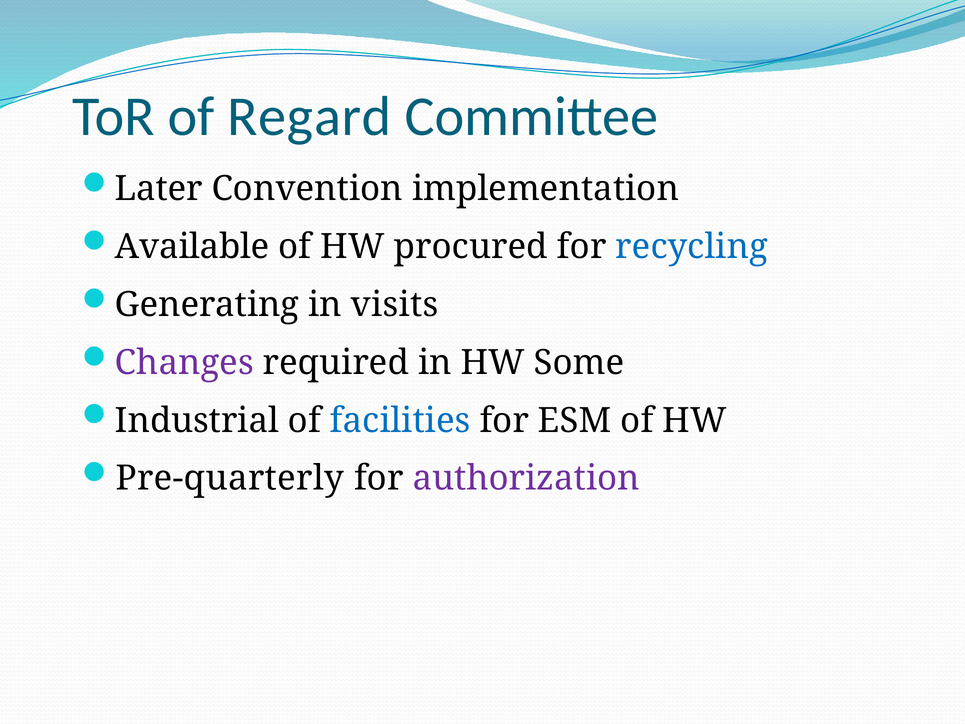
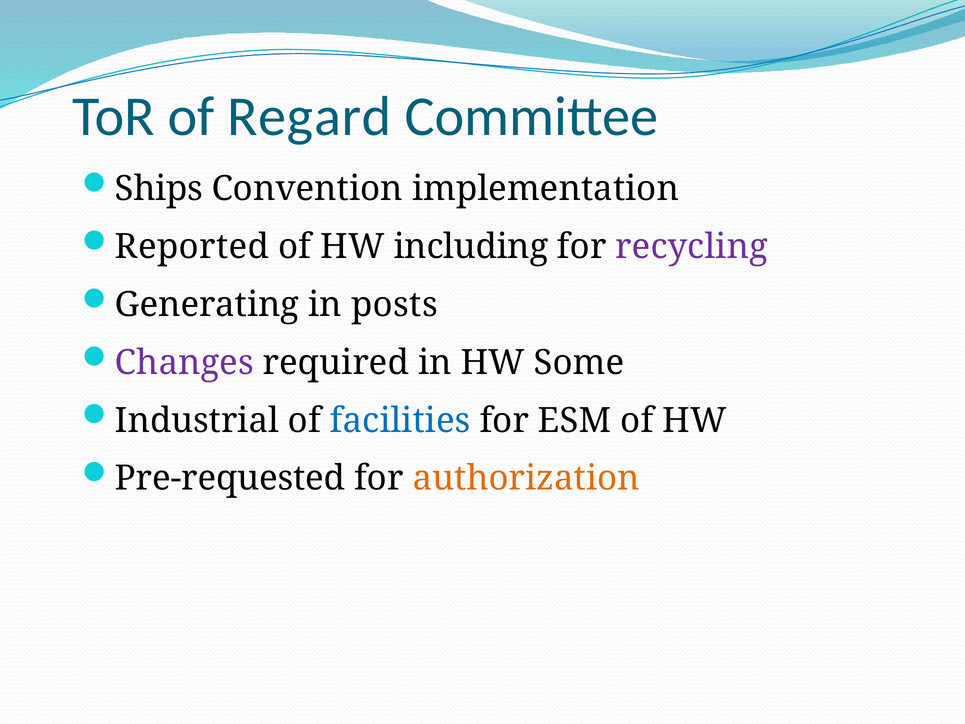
Later: Later -> Ships
Available: Available -> Reported
procured: procured -> including
recycling colour: blue -> purple
visits: visits -> posts
Pre-quarterly: Pre-quarterly -> Pre-requested
authorization colour: purple -> orange
